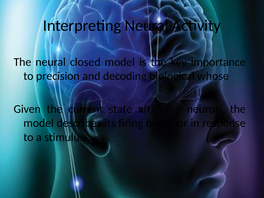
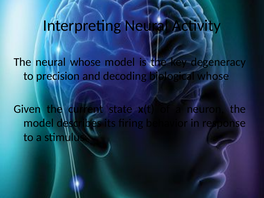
neural closed: closed -> whose
importance: importance -> degeneracy
